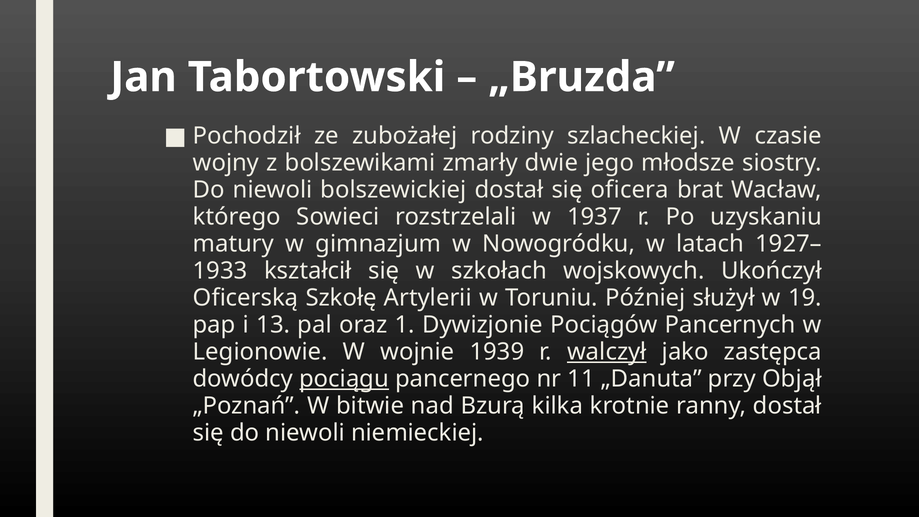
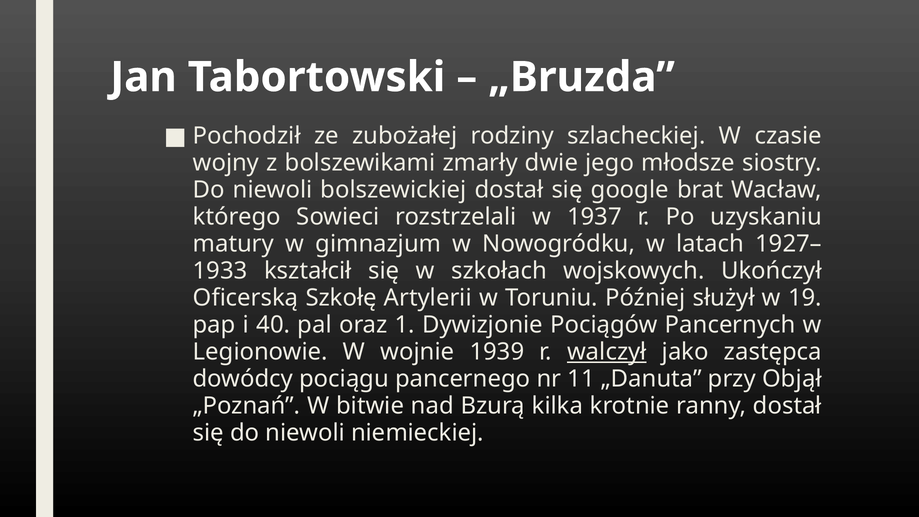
oficera: oficera -> google
13: 13 -> 40
pociągu underline: present -> none
